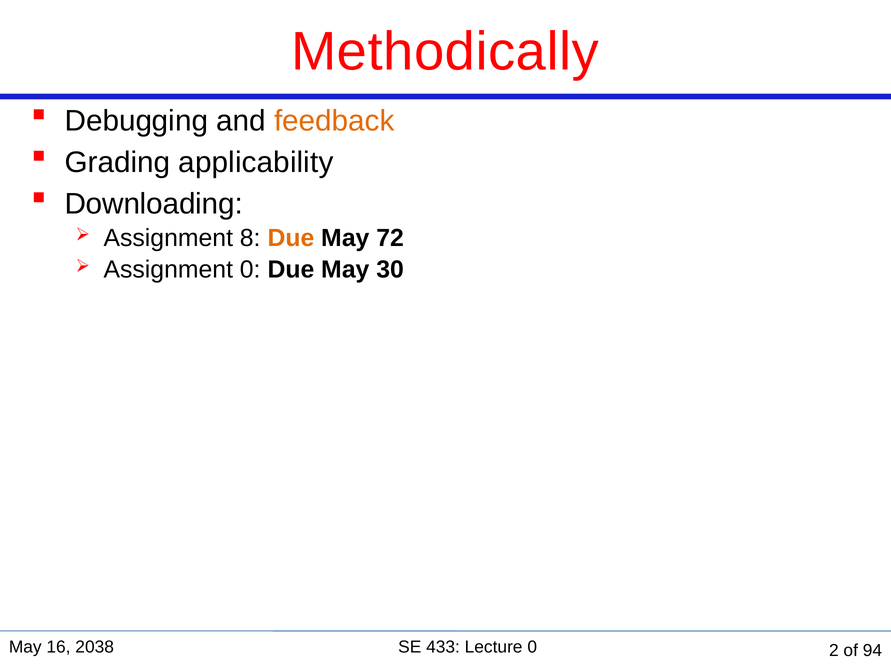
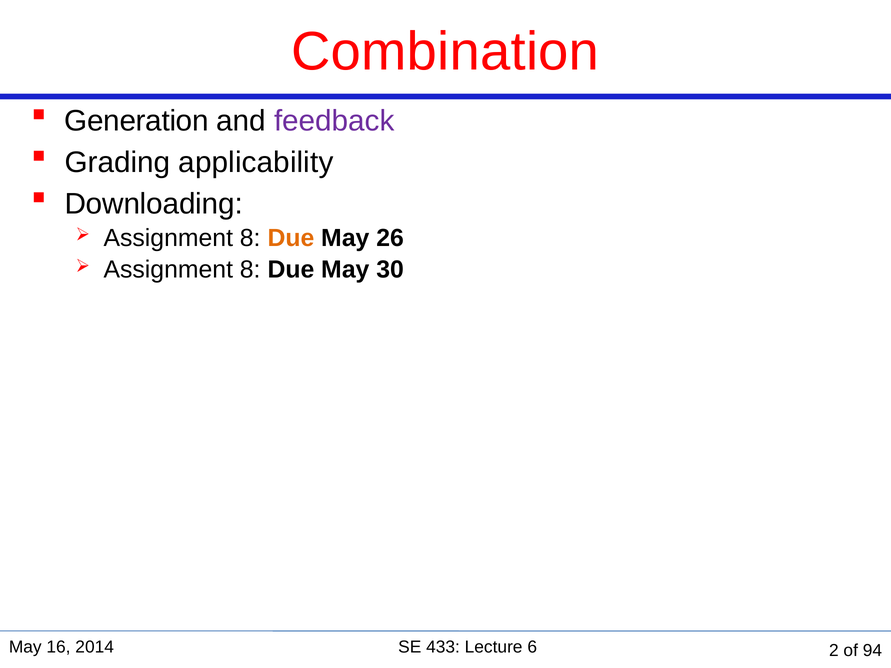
Methodically: Methodically -> Combination
Debugging: Debugging -> Generation
feedback colour: orange -> purple
72: 72 -> 26
0 at (250, 270): 0 -> 8
2038: 2038 -> 2014
Lecture 0: 0 -> 6
